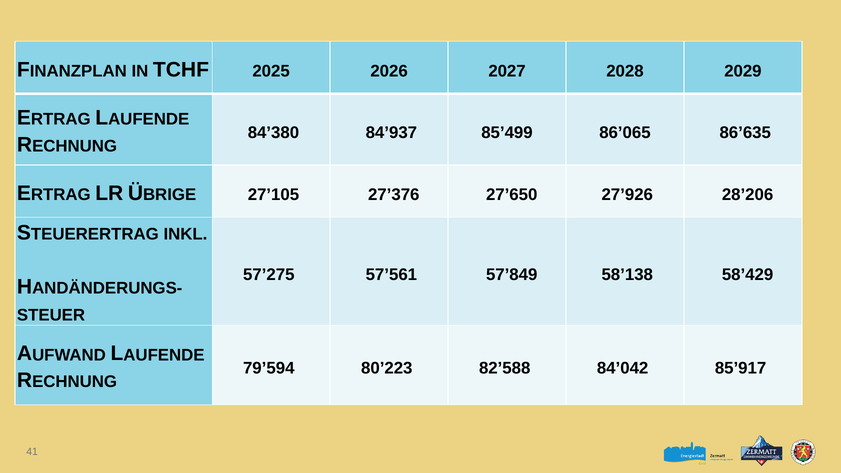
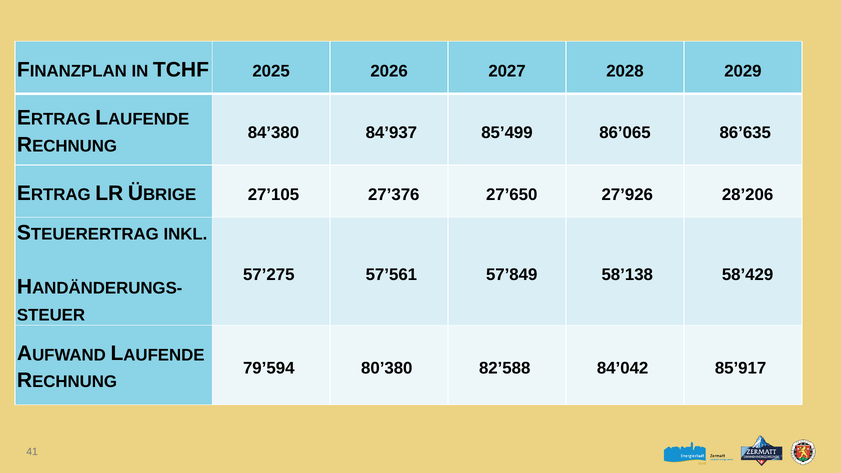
80’223: 80’223 -> 80’380
